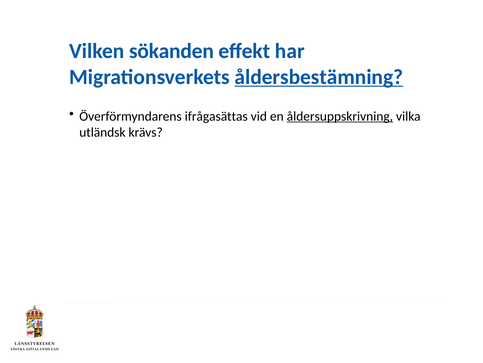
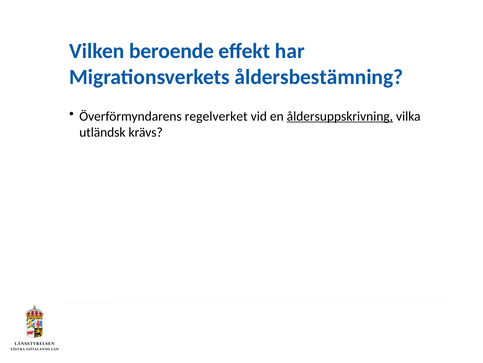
sökanden: sökanden -> beroende
åldersbestämning underline: present -> none
ifrågasättas: ifrågasättas -> regelverket
